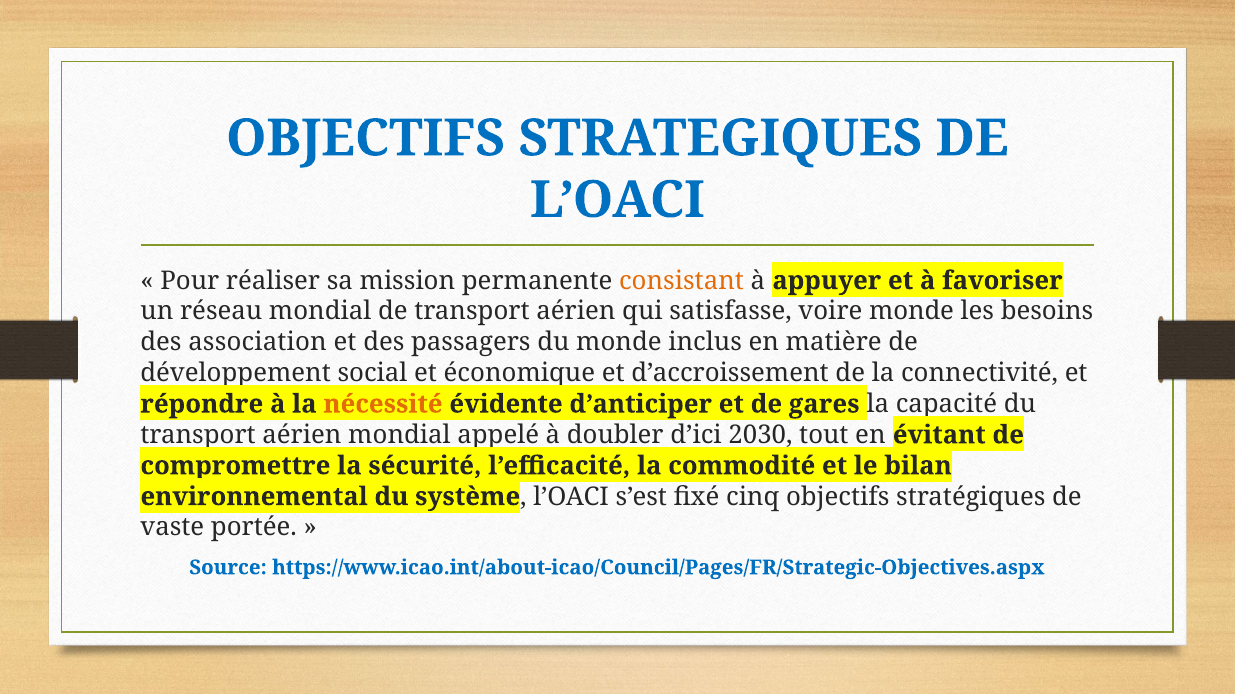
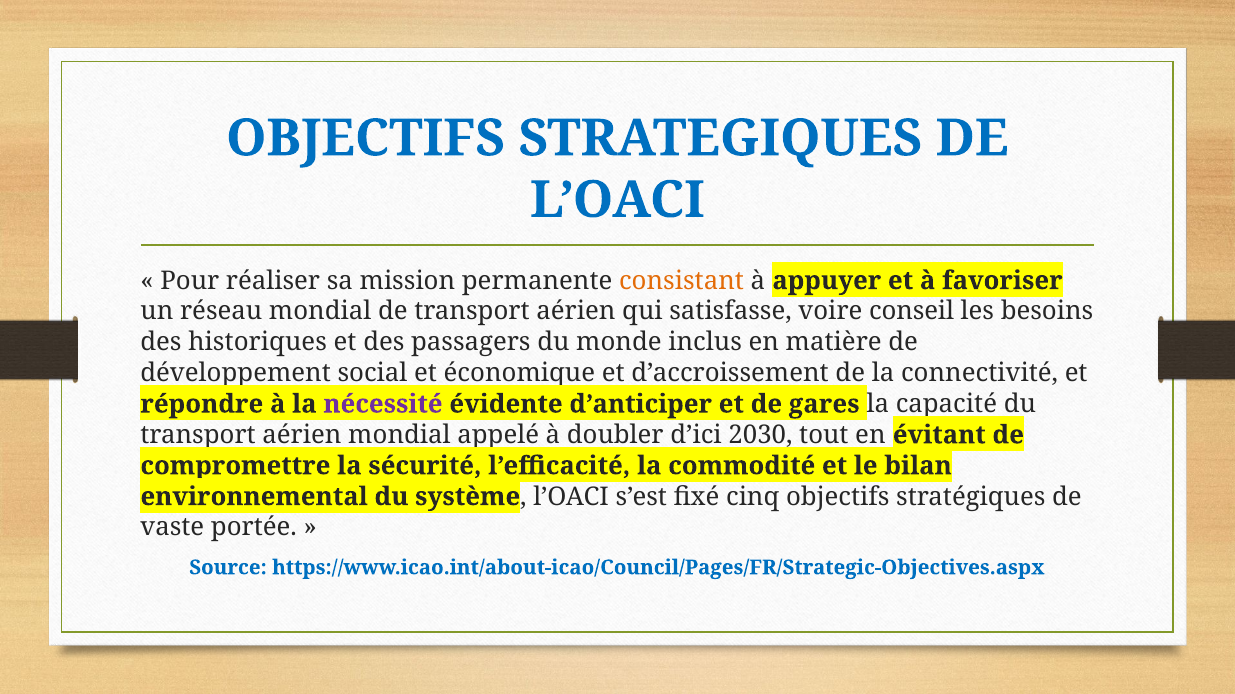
voire monde: monde -> conseil
association: association -> historiques
nécessité colour: orange -> purple
